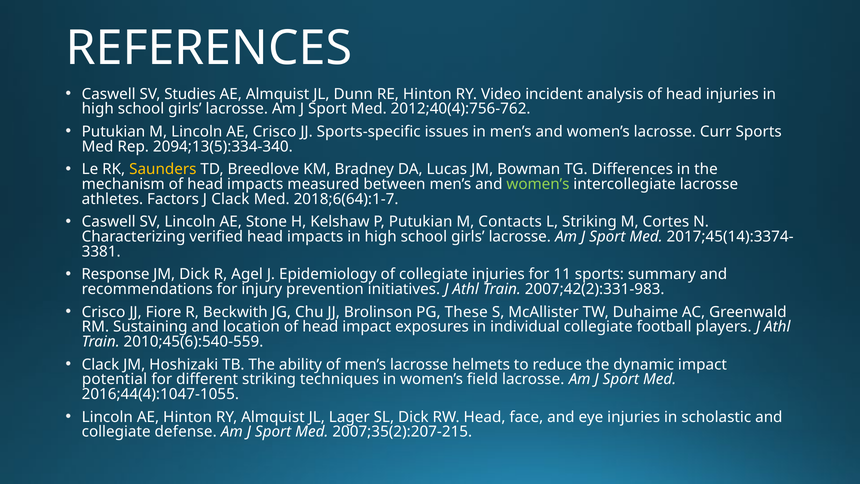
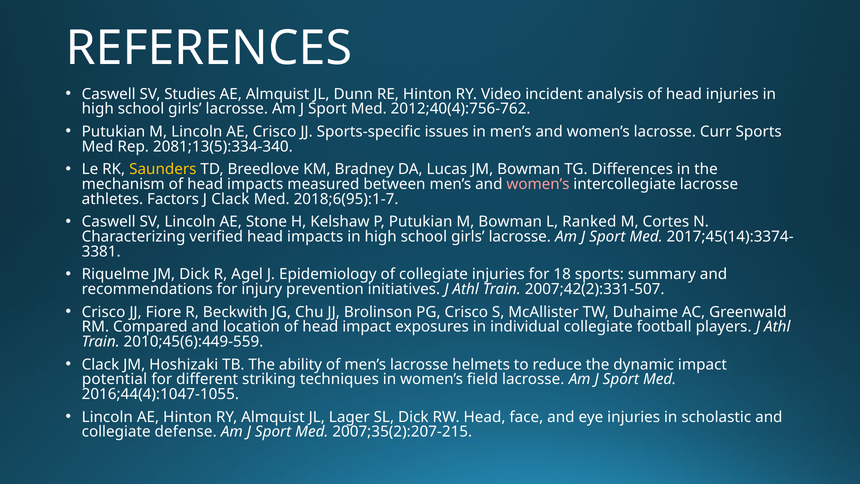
2094;13(5):334-340: 2094;13(5):334-340 -> 2081;13(5):334-340
women’s at (538, 184) colour: light green -> pink
2018;6(64):1-7: 2018;6(64):1-7 -> 2018;6(95):1-7
M Contacts: Contacts -> Bowman
L Striking: Striking -> Ranked
Response: Response -> Riquelme
11: 11 -> 18
2007;42(2):331-983: 2007;42(2):331-983 -> 2007;42(2):331-507
PG These: These -> Crisco
Sustaining: Sustaining -> Compared
2010;45(6):540-559: 2010;45(6):540-559 -> 2010;45(6):449-559
